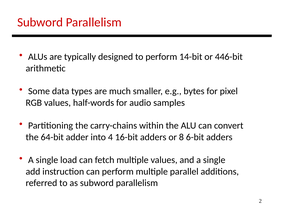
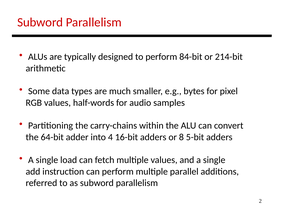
14-bit: 14-bit -> 84-bit
446-bit: 446-bit -> 214-bit
6-bit: 6-bit -> 5-bit
